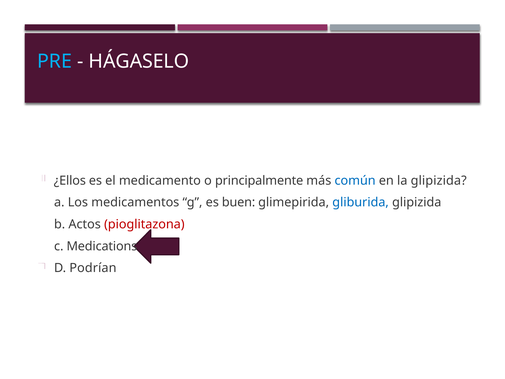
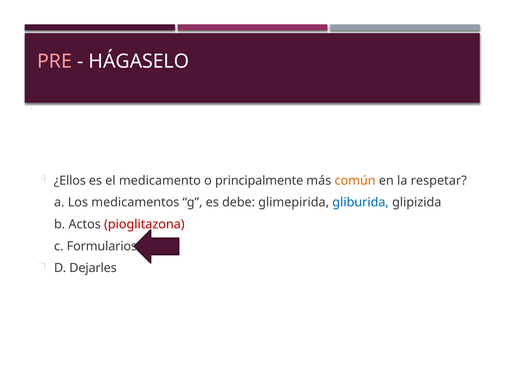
PRE colour: light blue -> pink
común colour: blue -> orange
la glipizida: glipizida -> respetar
buen: buen -> debe
Medications: Medications -> Formularios
Podrían: Podrían -> Dejarles
